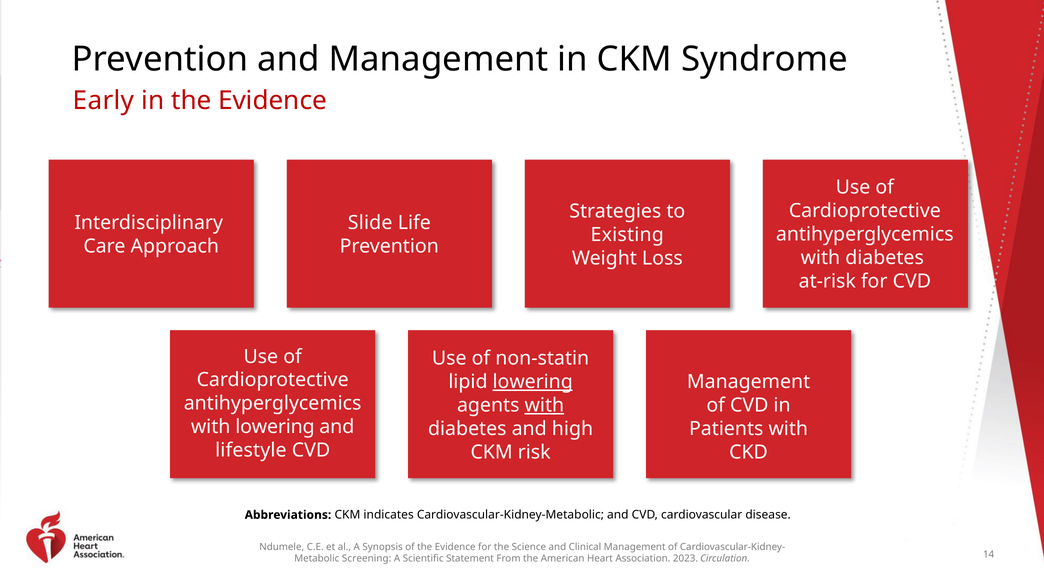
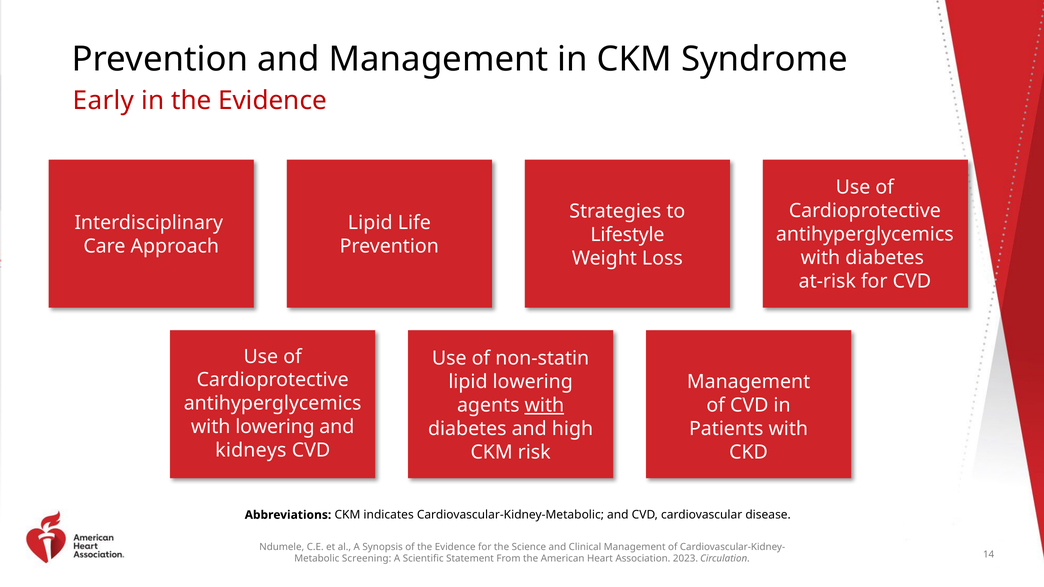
Slide at (370, 223): Slide -> Lipid
Existing: Existing -> Lifestyle
lowering at (533, 382) underline: present -> none
lifestyle: lifestyle -> kidneys
